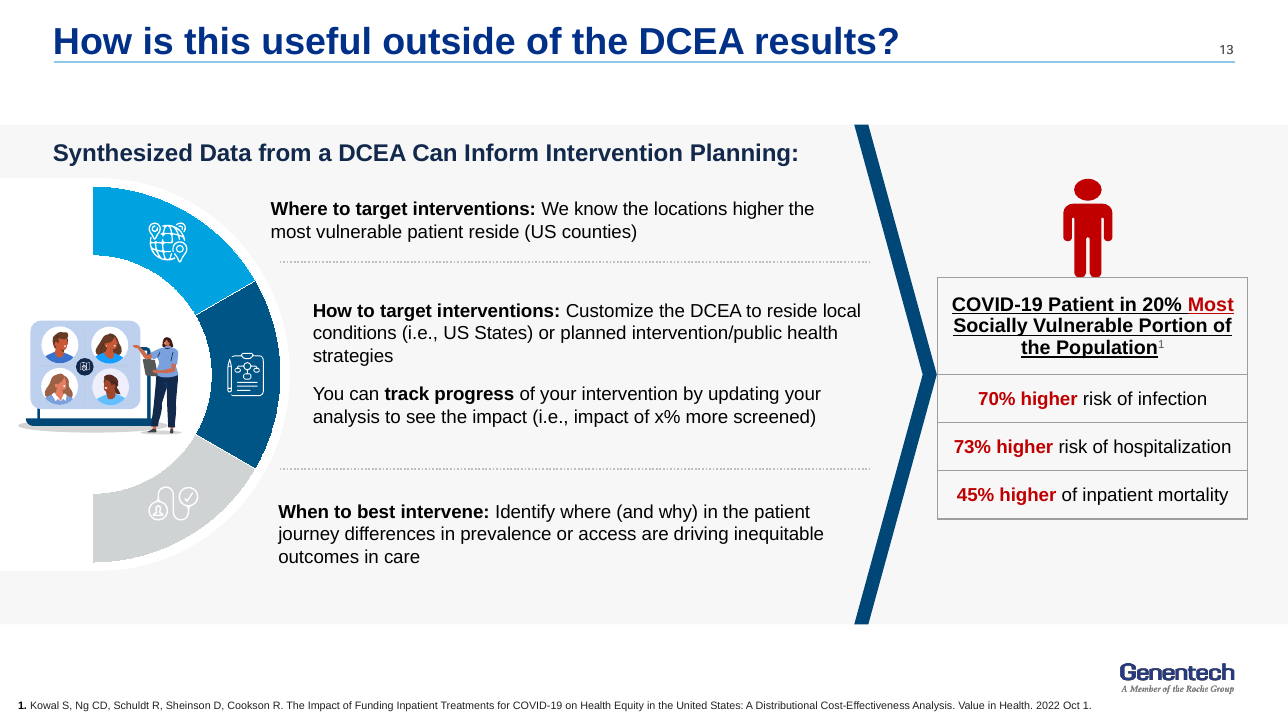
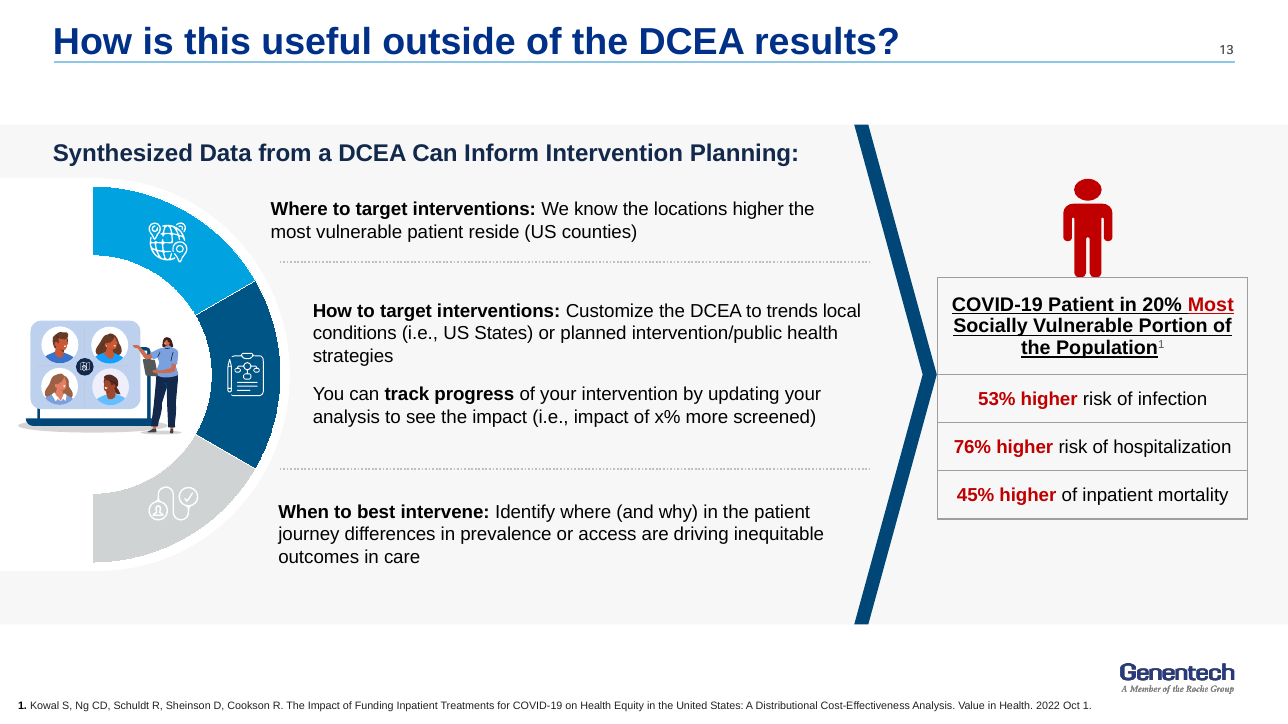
to reside: reside -> trends
70%: 70% -> 53%
73%: 73% -> 76%
